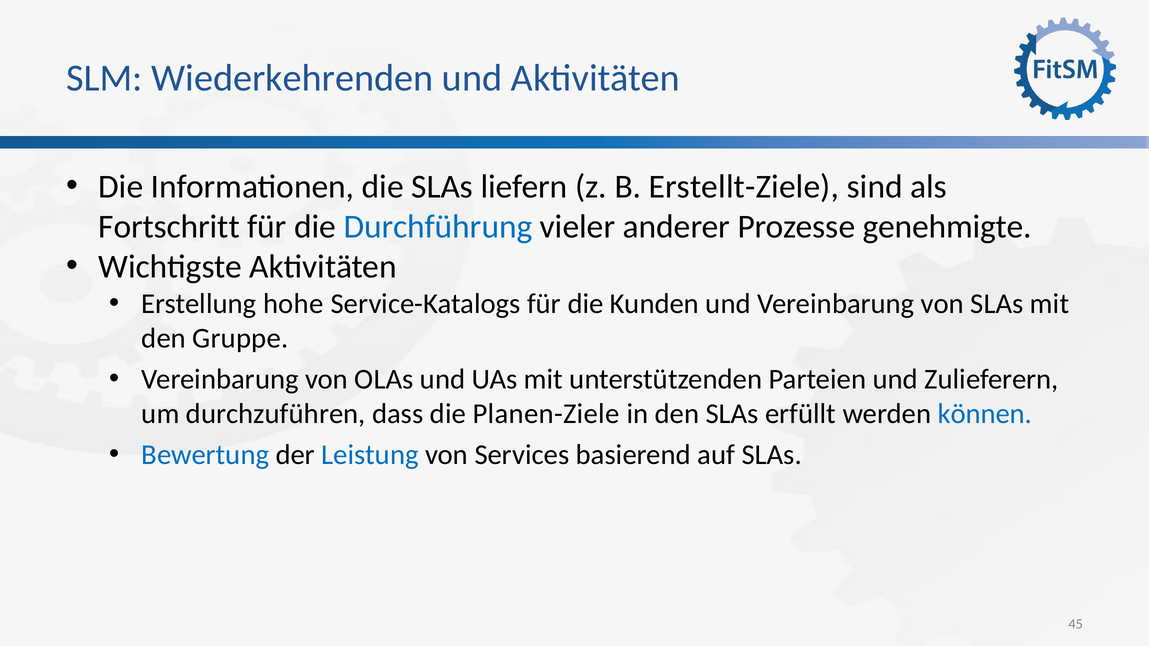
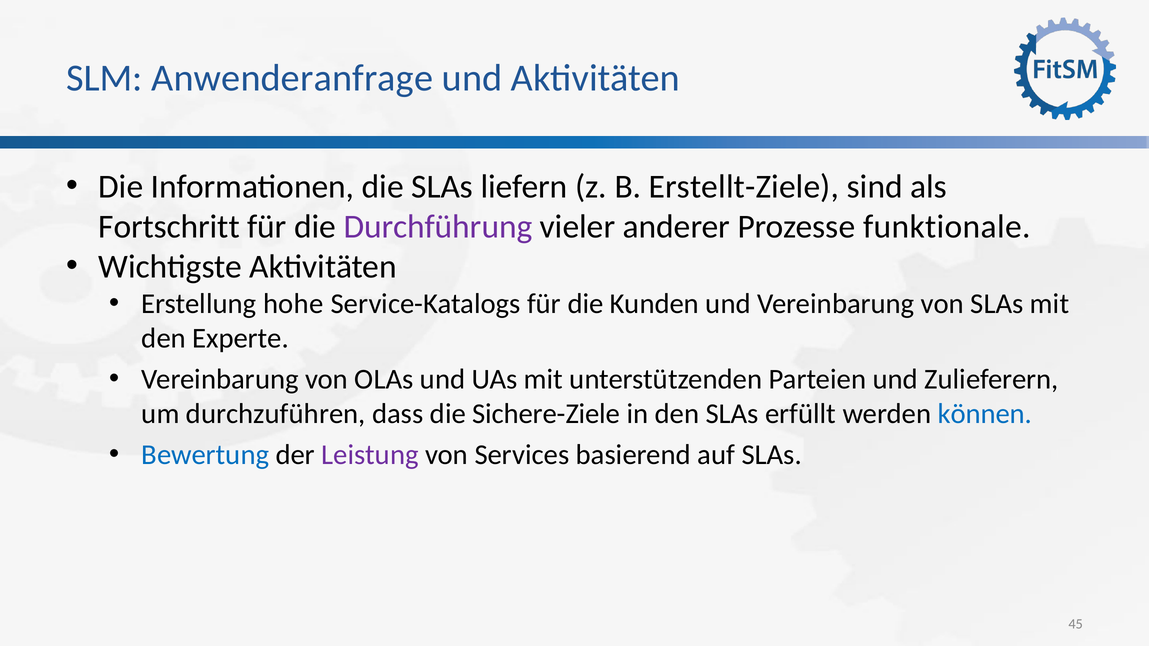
Wiederkehrenden: Wiederkehrenden -> Anwenderanfrage
Durchführung colour: blue -> purple
genehmigte: genehmigte -> funktionale
Gruppe: Gruppe -> Experte
Planen-Ziele: Planen-Ziele -> Sichere-Ziele
Leistung colour: blue -> purple
